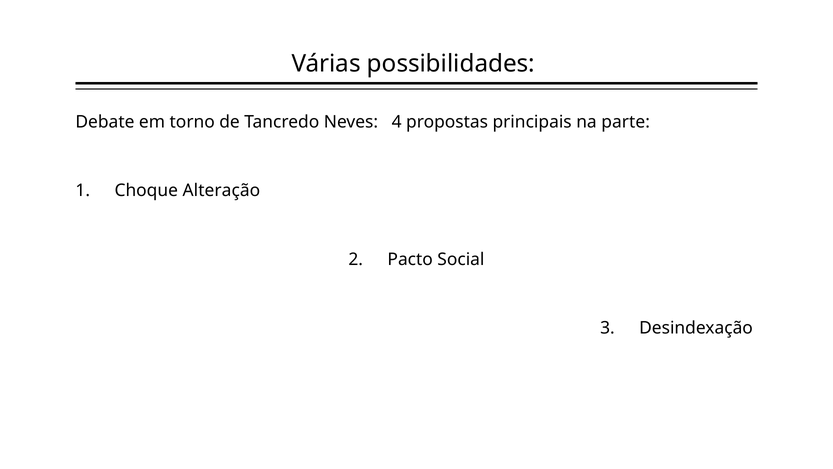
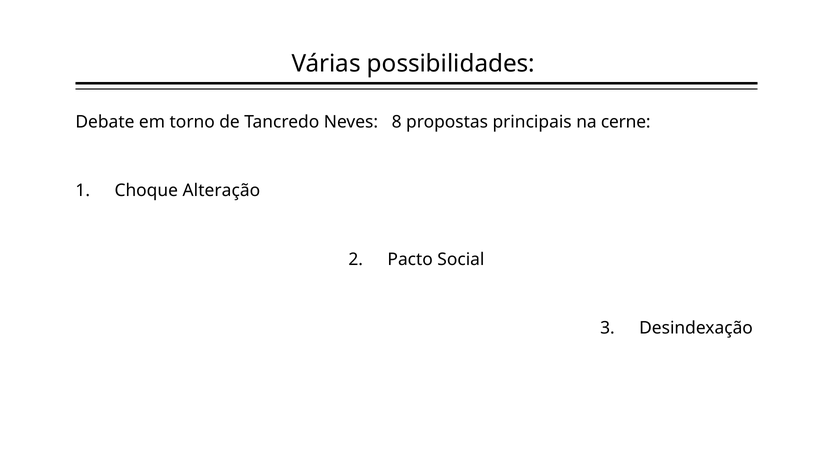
4: 4 -> 8
parte: parte -> cerne
